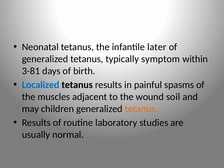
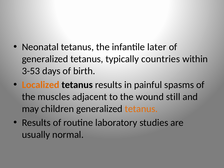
symptom: symptom -> countries
3-81: 3-81 -> 3-53
Localized colour: blue -> orange
soil: soil -> still
